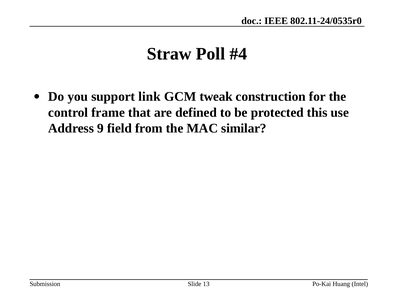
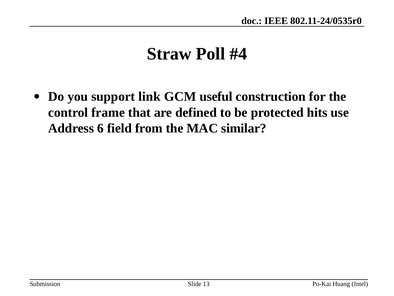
tweak: tweak -> useful
this: this -> hits
9: 9 -> 6
